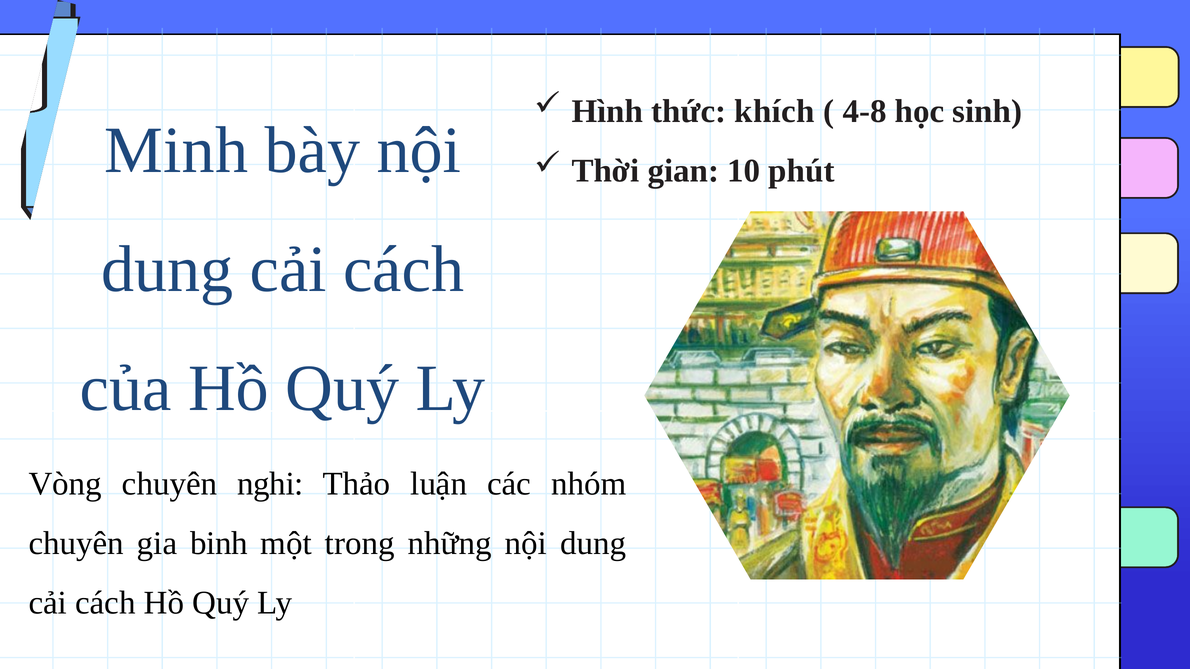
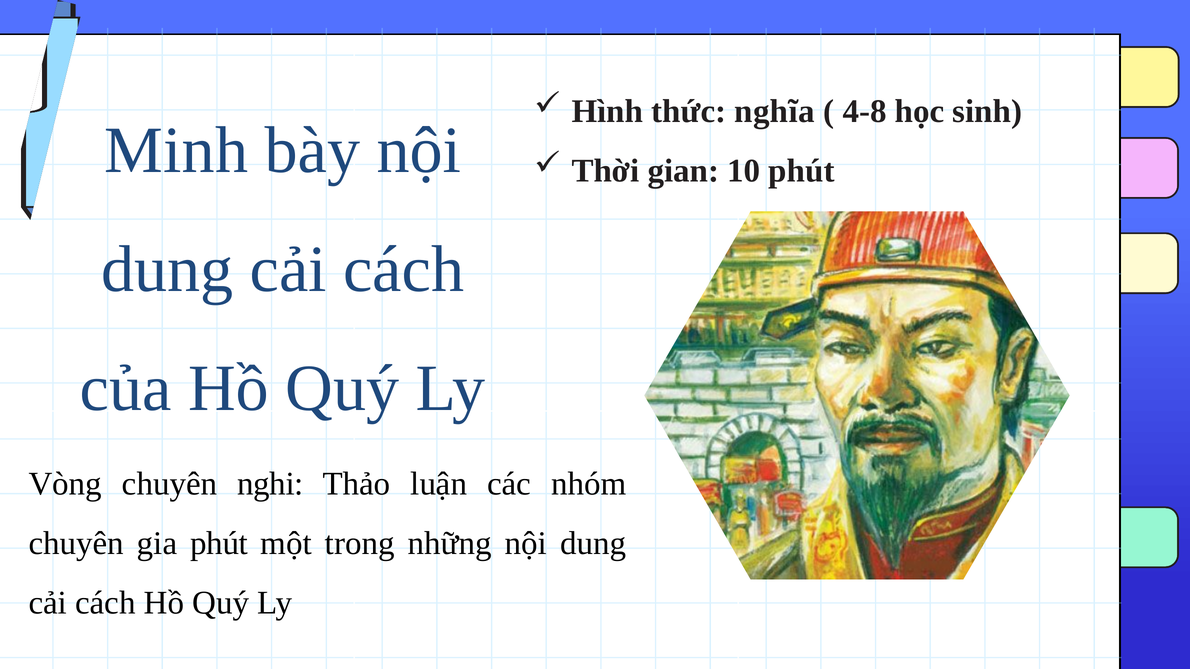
khích: khích -> nghĩa
gia binh: binh -> phút
